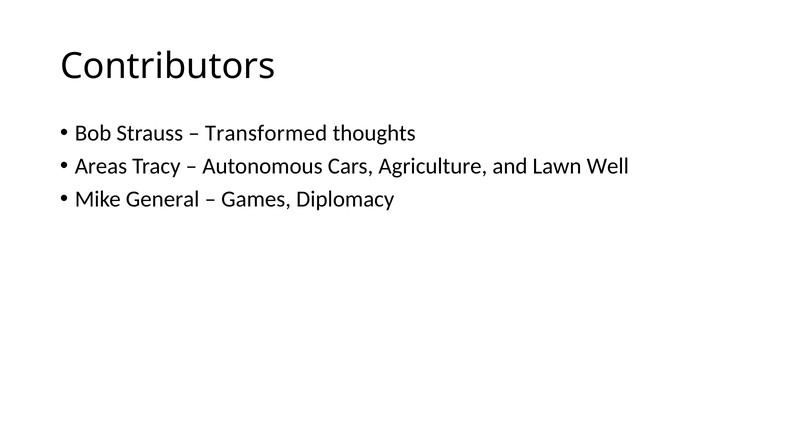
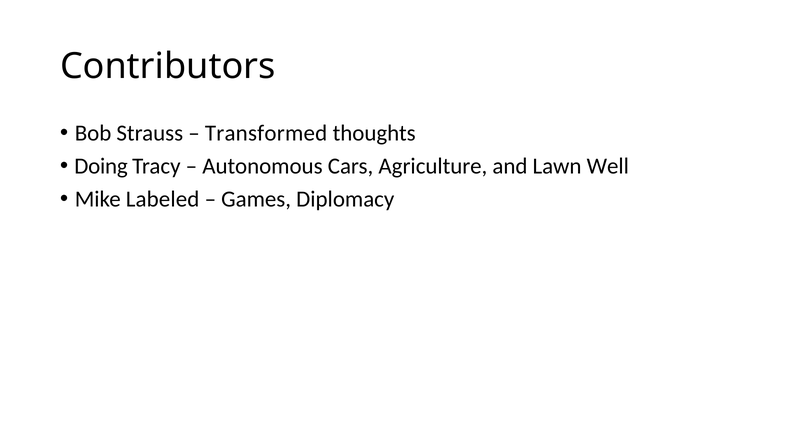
Areas: Areas -> Doing
General: General -> Labeled
